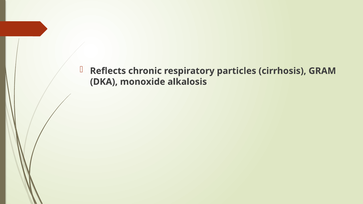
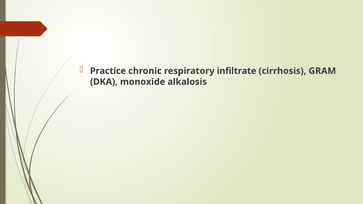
Reflects: Reflects -> Practice
particles: particles -> infiltrate
